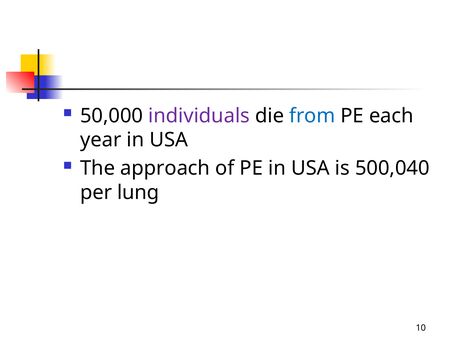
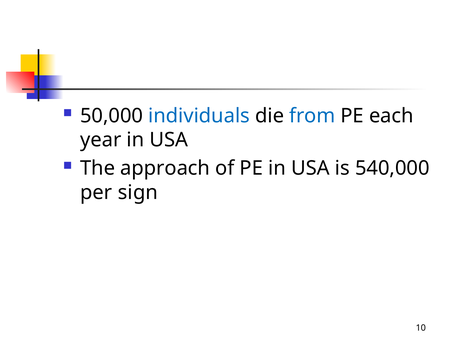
individuals colour: purple -> blue
500,040: 500,040 -> 540,000
lung: lung -> sign
